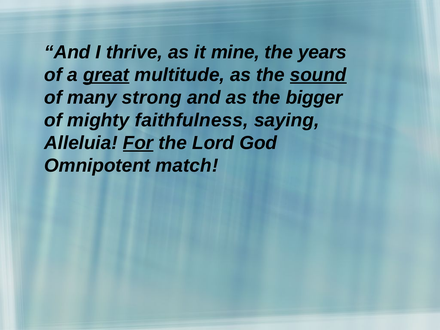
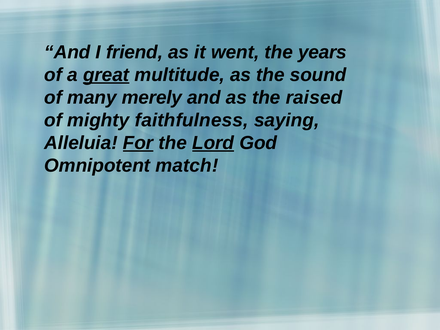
thrive: thrive -> friend
mine: mine -> went
sound underline: present -> none
strong: strong -> merely
bigger: bigger -> raised
Lord underline: none -> present
